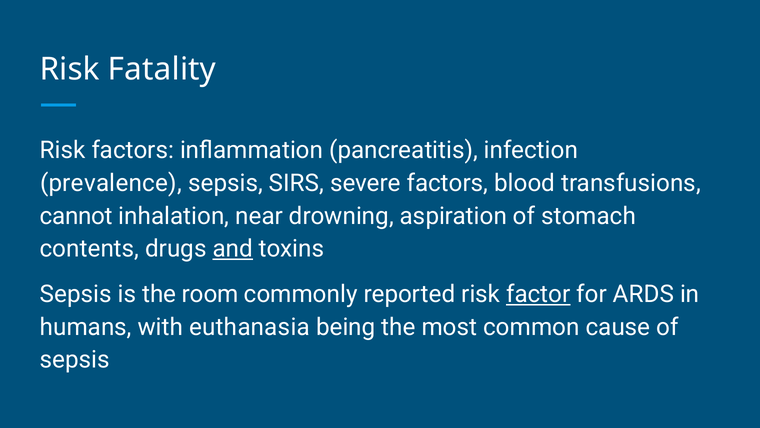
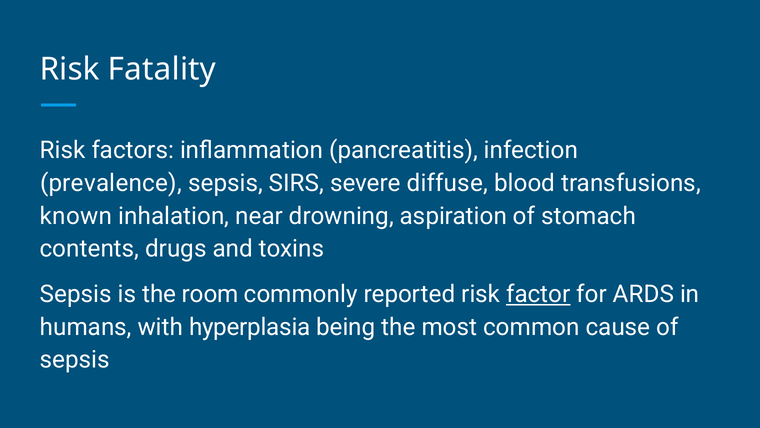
severe factors: factors -> diffuse
cannot: cannot -> known
and underline: present -> none
euthanasia: euthanasia -> hyperplasia
